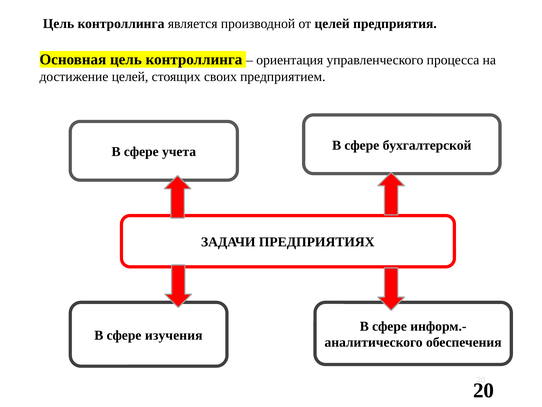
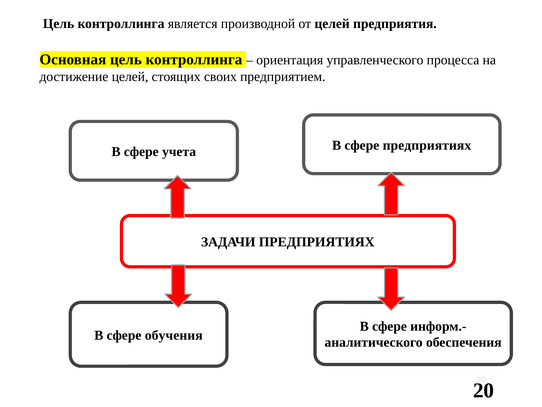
сфере бухгалтерской: бухгалтерской -> предприятиях
изучения: изучения -> обучения
